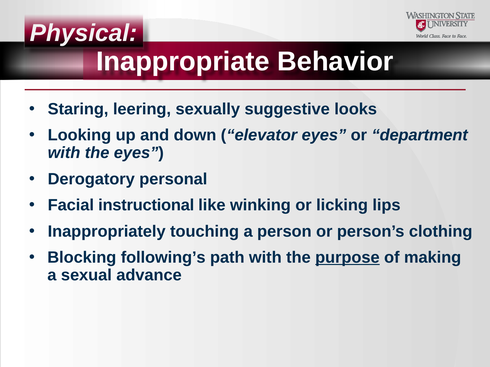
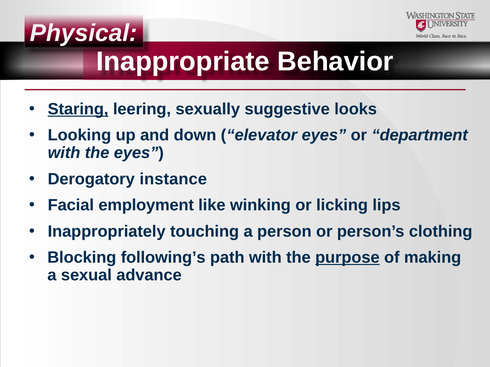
Staring underline: none -> present
personal: personal -> instance
instructional: instructional -> employment
